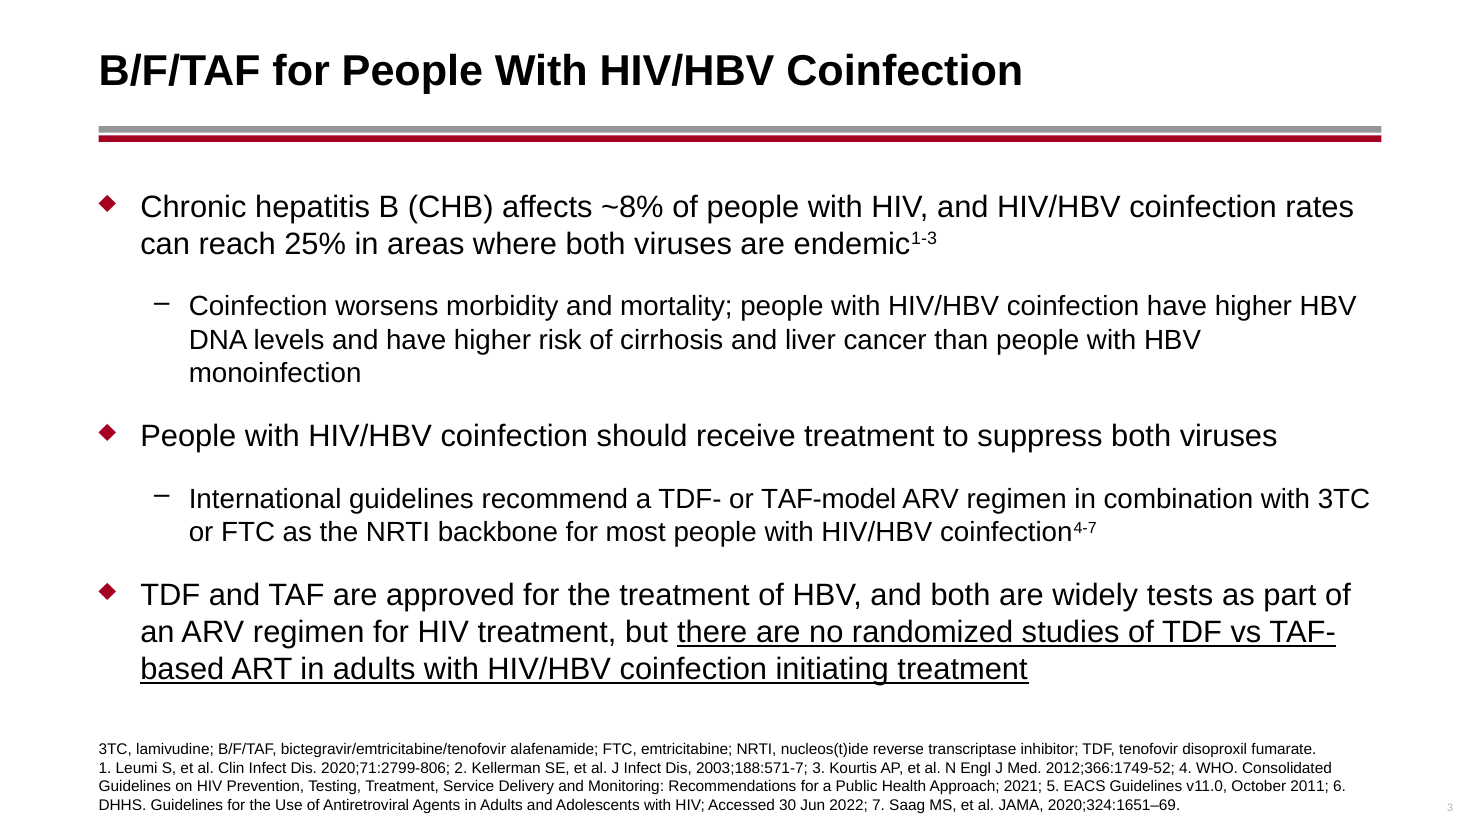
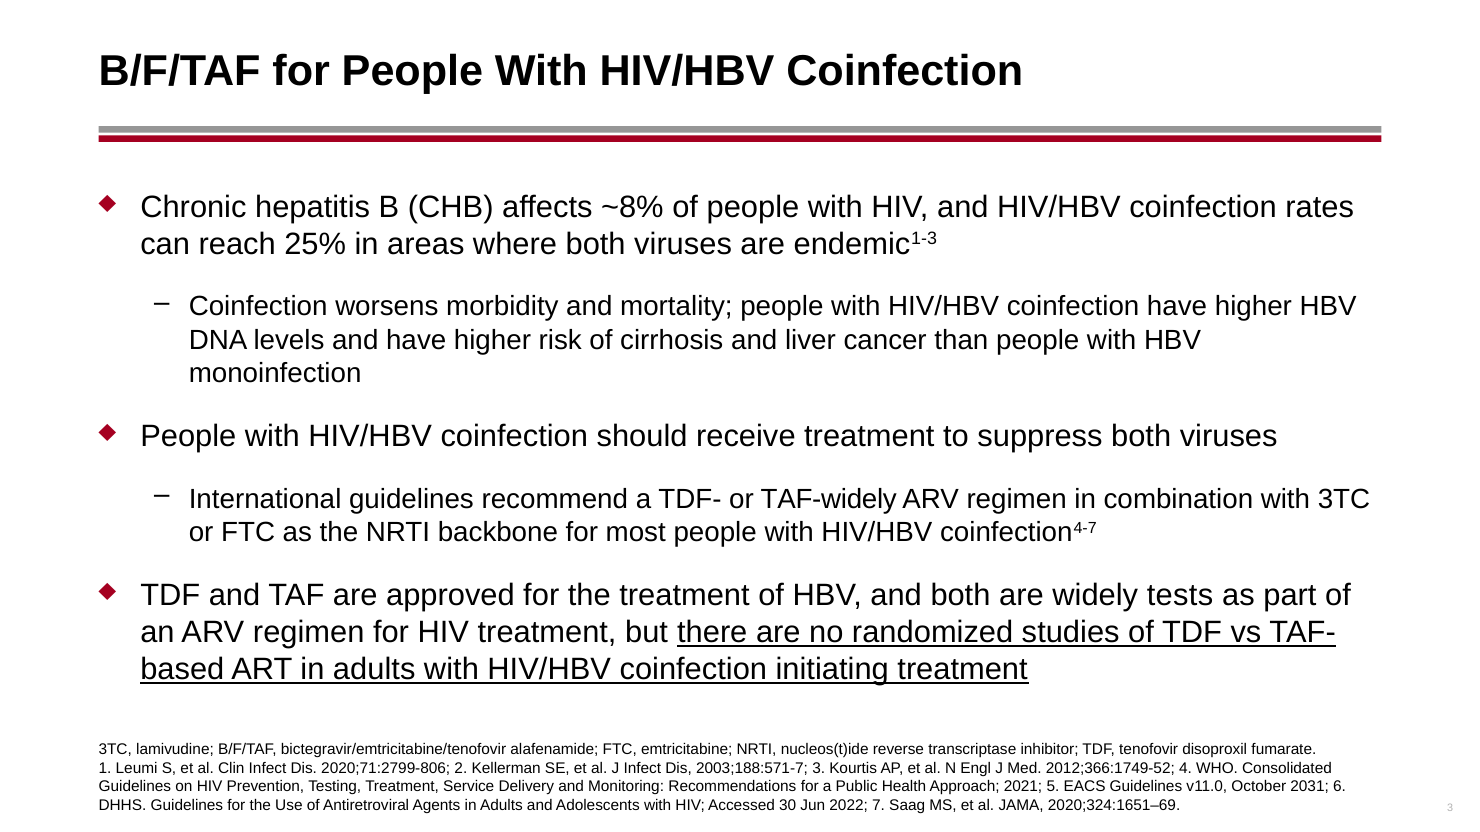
TAF-model: TAF-model -> TAF-widely
2011: 2011 -> 2031
